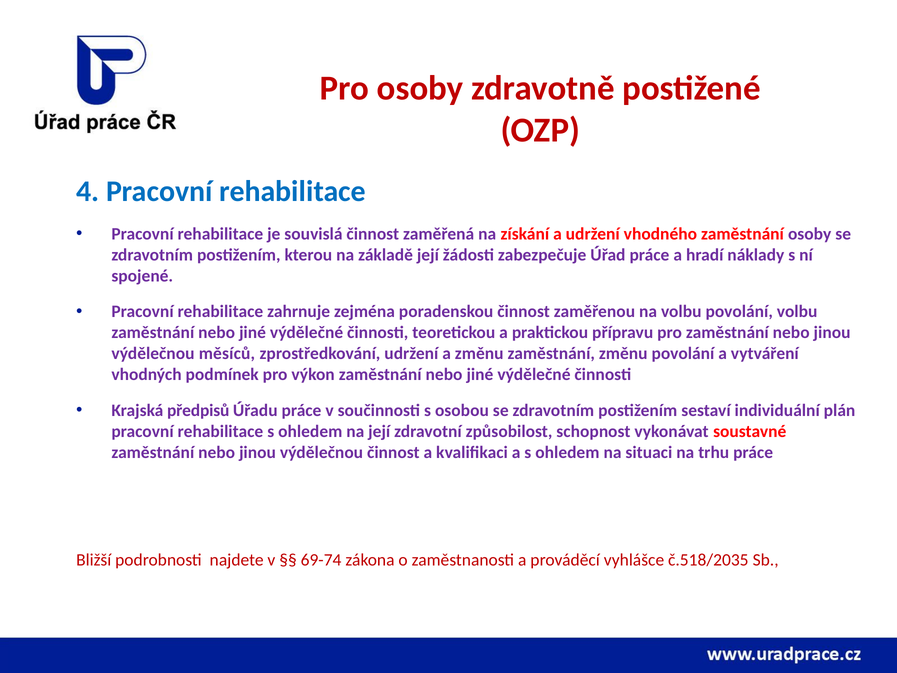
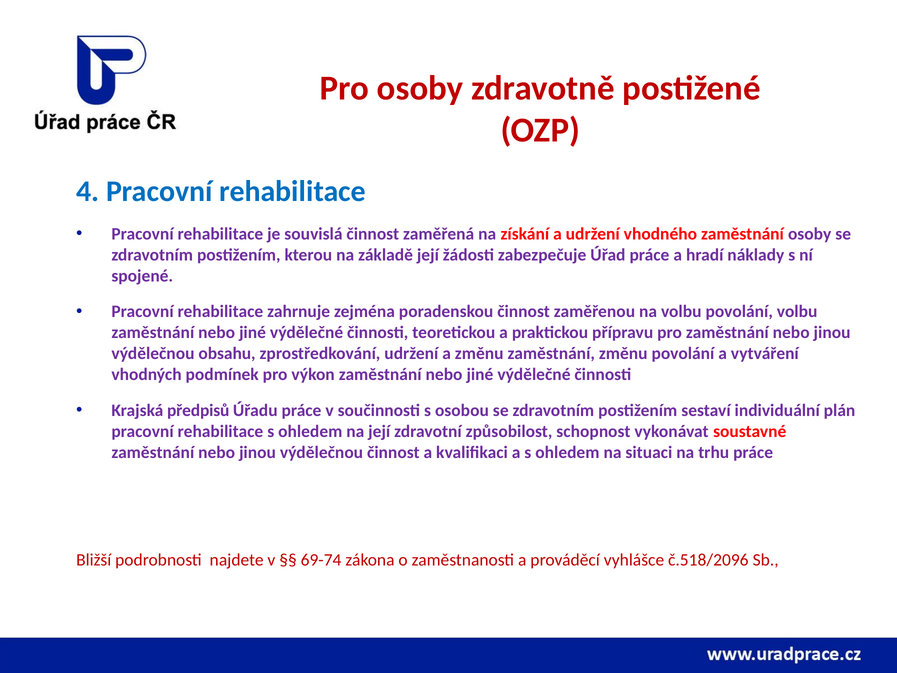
měsíců: měsíců -> obsahu
č.518/2035: č.518/2035 -> č.518/2096
